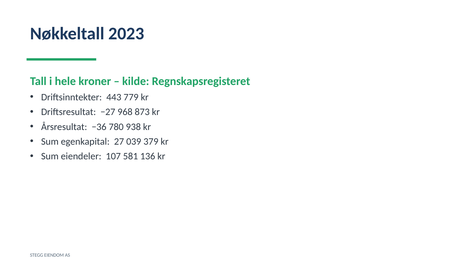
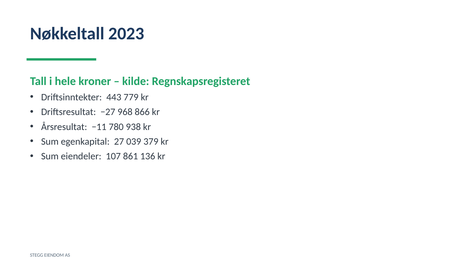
873: 873 -> 866
−36: −36 -> −11
581: 581 -> 861
